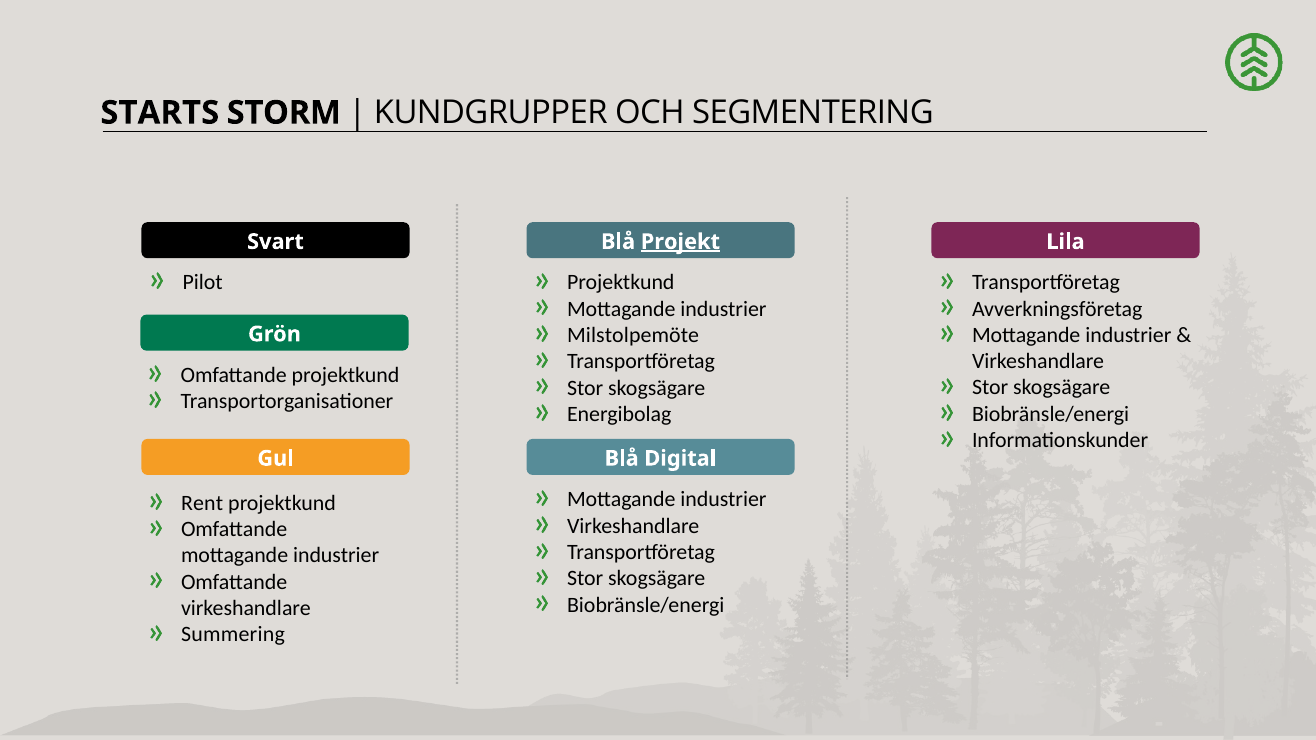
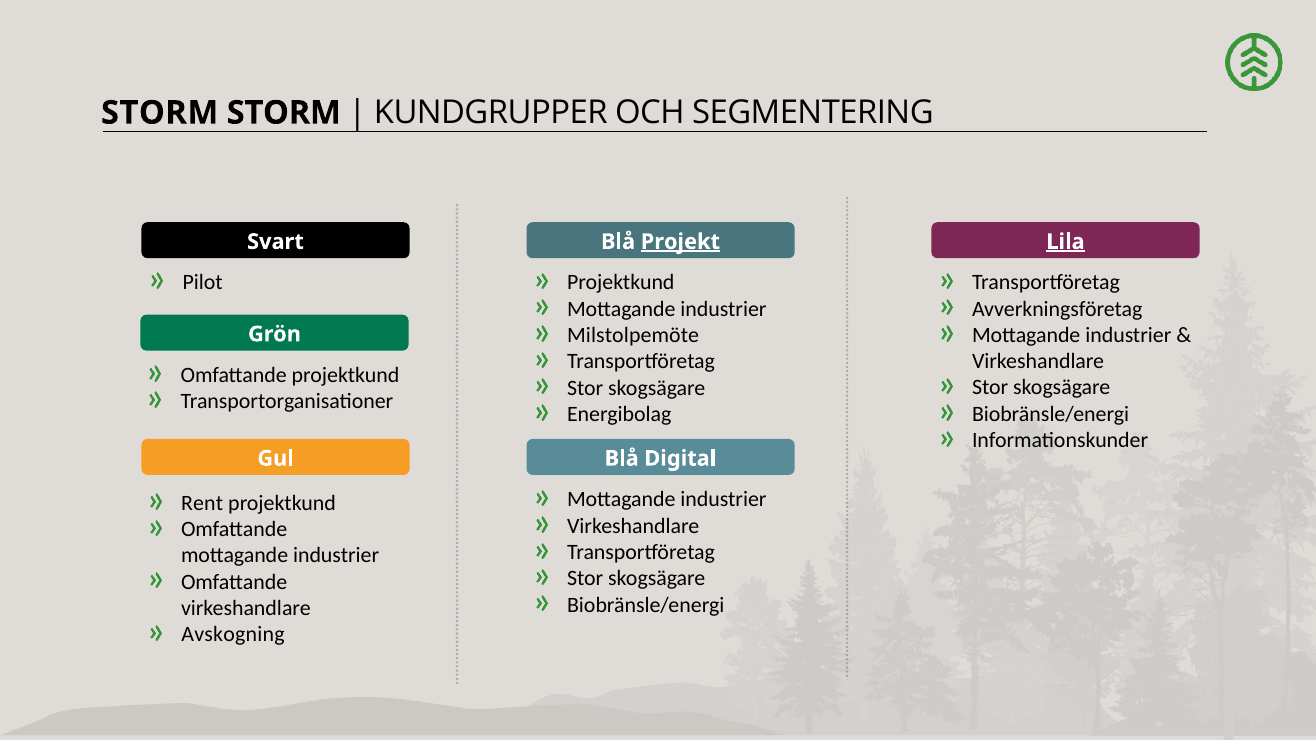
STARTS at (160, 113): STARTS -> STORM
Lila underline: none -> present
Summering: Summering -> Avskogning
